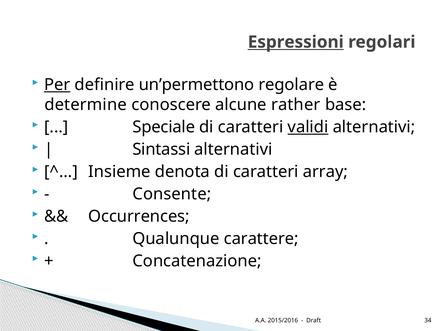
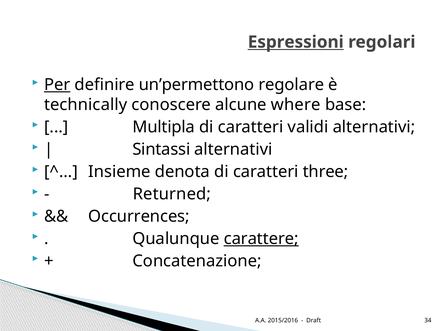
determine: determine -> technically
rather: rather -> where
Speciale: Speciale -> Multipla
validi underline: present -> none
array: array -> three
Consente: Consente -> Returned
carattere underline: none -> present
